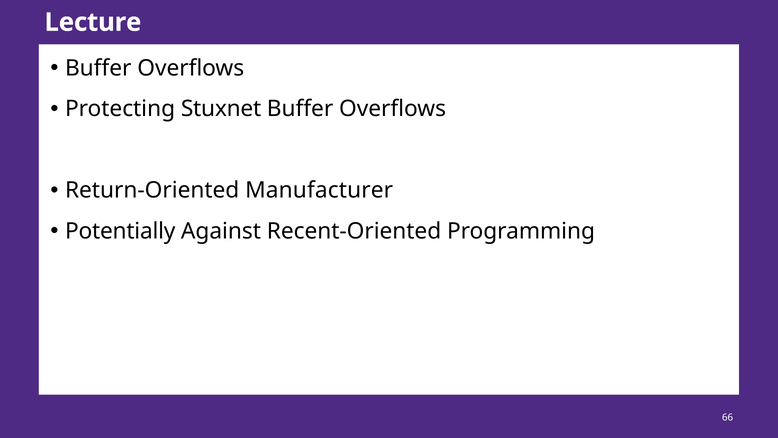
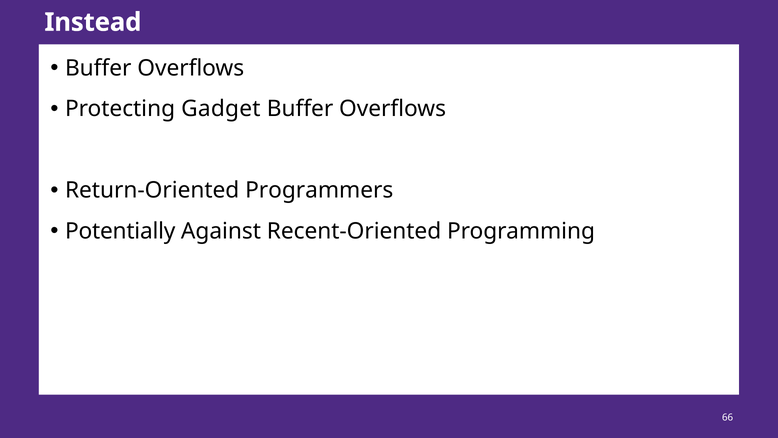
Lecture: Lecture -> Instead
Stuxnet: Stuxnet -> Gadget
Manufacturer: Manufacturer -> Programmers
